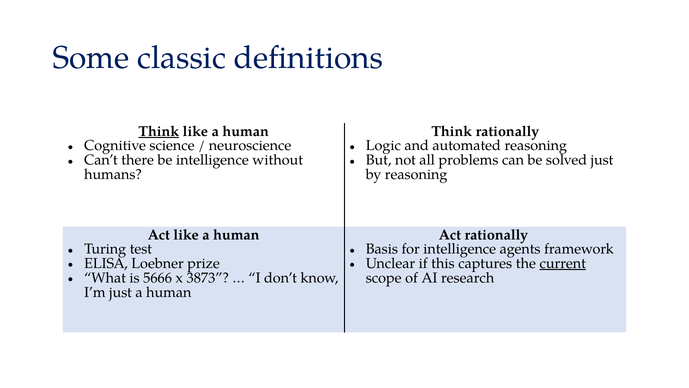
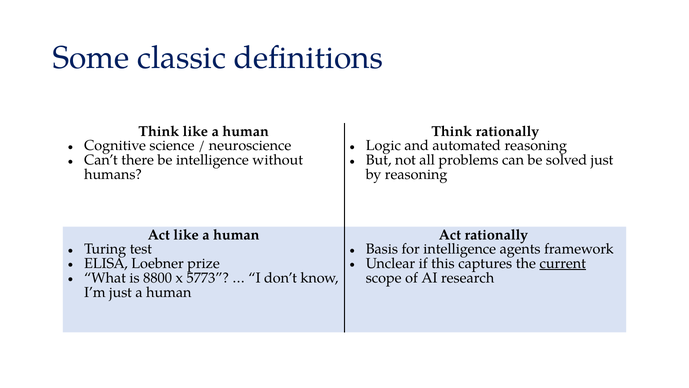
Think at (159, 131) underline: present -> none
5666: 5666 -> 8800
3873: 3873 -> 5773
